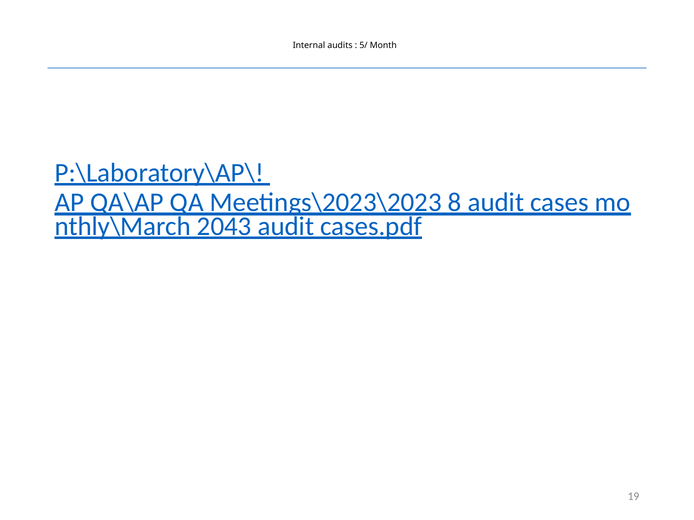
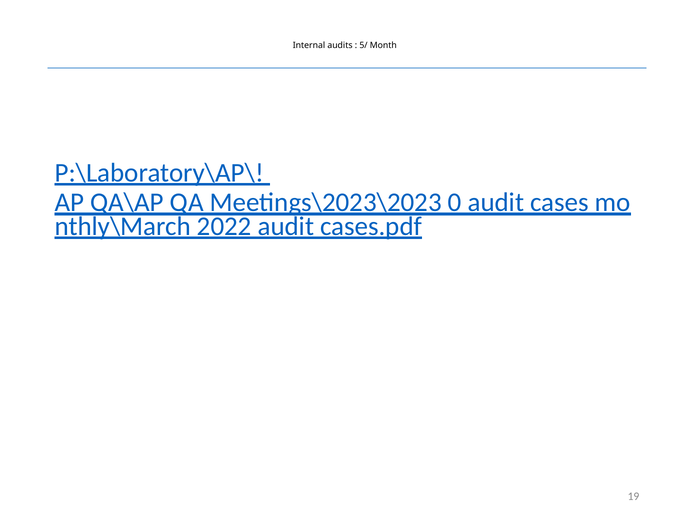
8: 8 -> 0
2043: 2043 -> 2022
